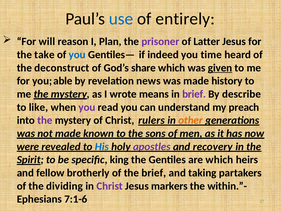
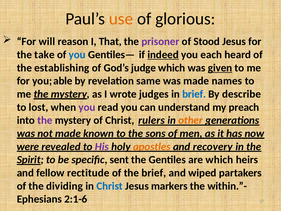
use colour: blue -> orange
entirely: entirely -> glorious
Plan: Plan -> That
Latter: Latter -> Stood
indeed underline: none -> present
time: time -> each
deconstruct: deconstruct -> establishing
share: share -> judge
news: news -> same
history: history -> names
means: means -> judges
brief at (194, 94) colour: purple -> blue
like: like -> lost
His colour: blue -> purple
apostles colour: purple -> orange
king: king -> sent
brotherly: brotherly -> rectitude
taking: taking -> wiped
Christ at (110, 186) colour: purple -> blue
7:1-6: 7:1-6 -> 2:1-6
